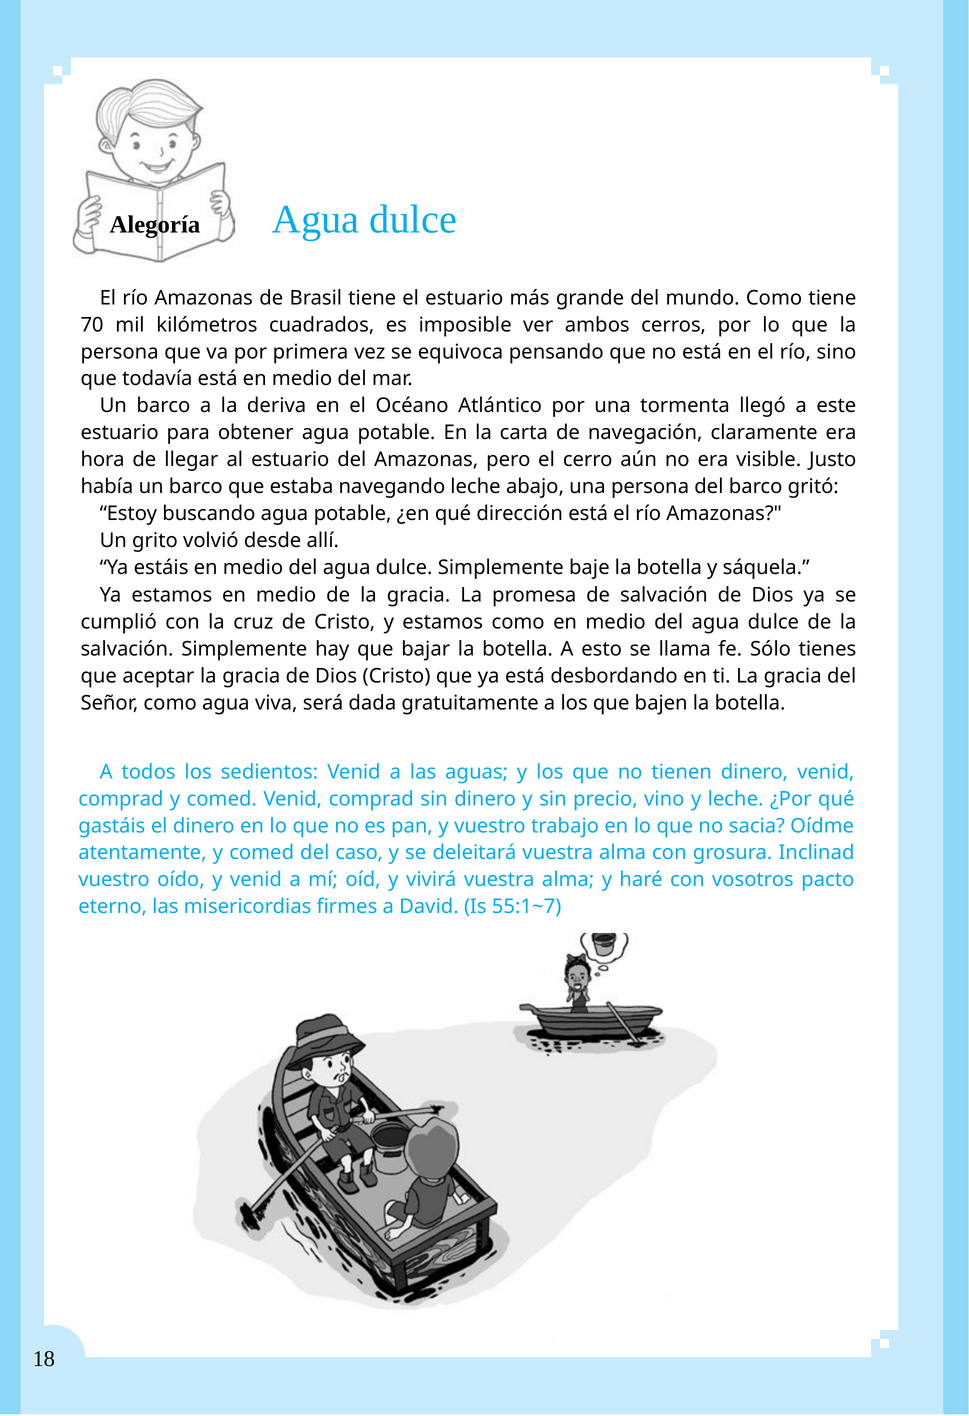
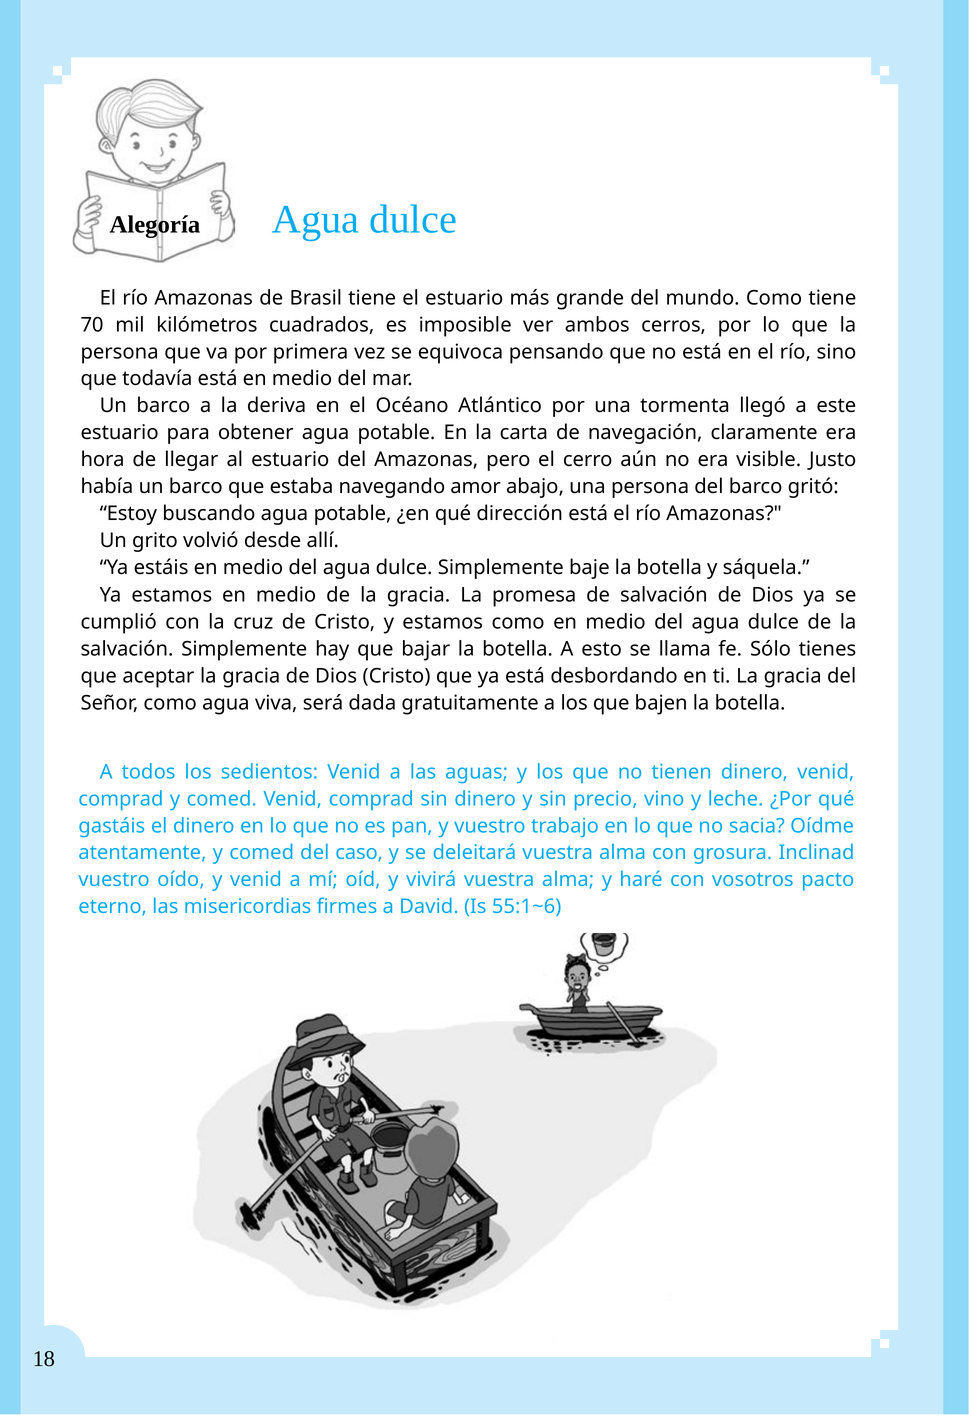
navegando leche: leche -> amor
55:1~7: 55:1~7 -> 55:1~6
